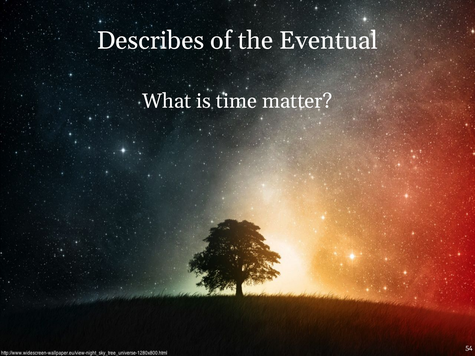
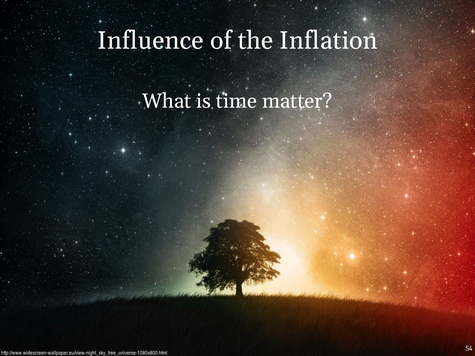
Describes: Describes -> Influence
Eventual: Eventual -> Inflation
